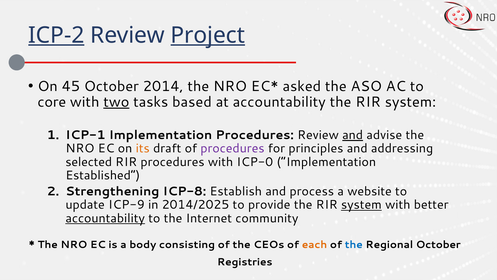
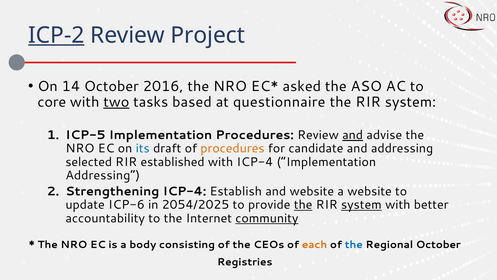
Project underline: present -> none
45: 45 -> 14
2014: 2014 -> 2016
at accountability: accountability -> questionnaire
ICP-1: ICP-1 -> ICP-5
its colour: orange -> blue
procedures at (232, 148) colour: purple -> orange
principles: principles -> candidate
RIR procedures: procedures -> established
with ICP-0: ICP-0 -> ICP-4
Established at (103, 175): Established -> Addressing
Strengthening ICP-8: ICP-8 -> ICP-4
and process: process -> website
ICP-9: ICP-9 -> ICP-6
2014/2025: 2014/2025 -> 2054/2025
the at (303, 205) underline: none -> present
accountability at (105, 218) underline: present -> none
community underline: none -> present
